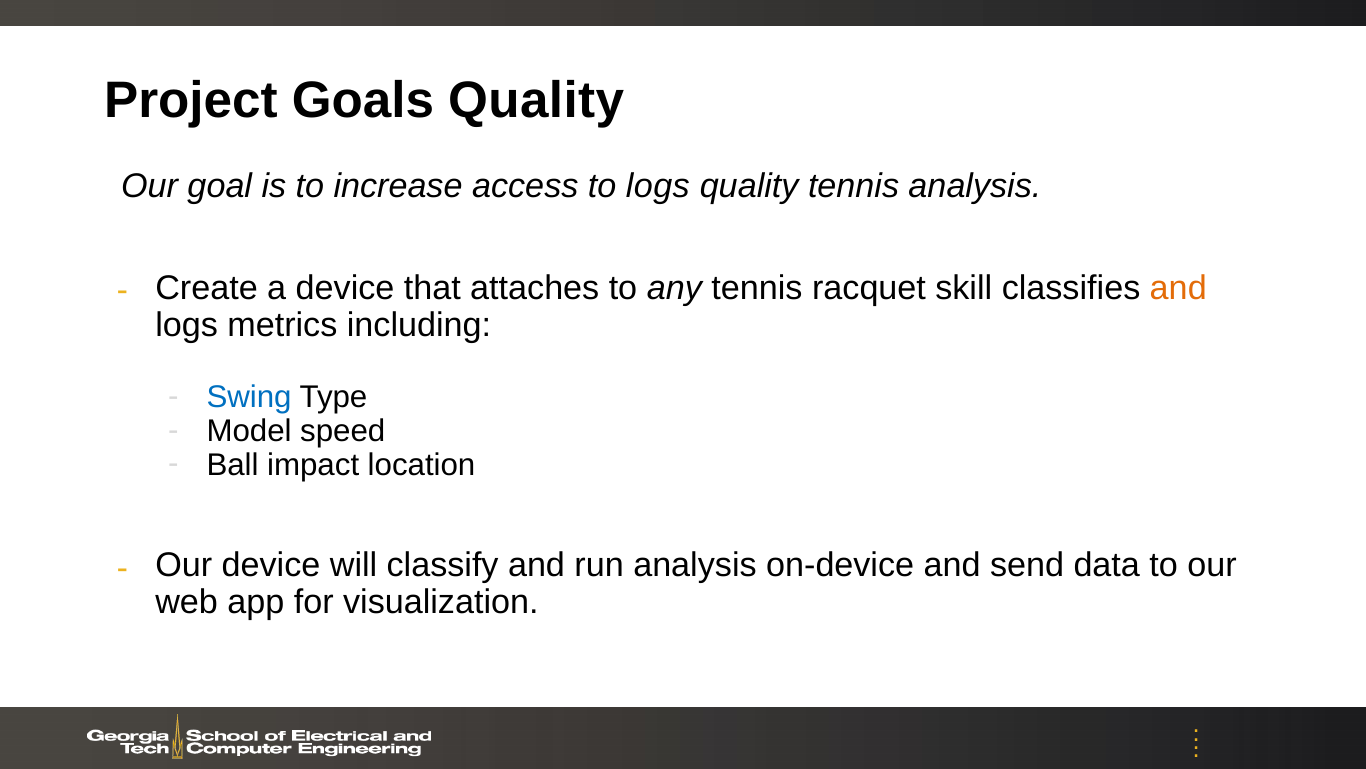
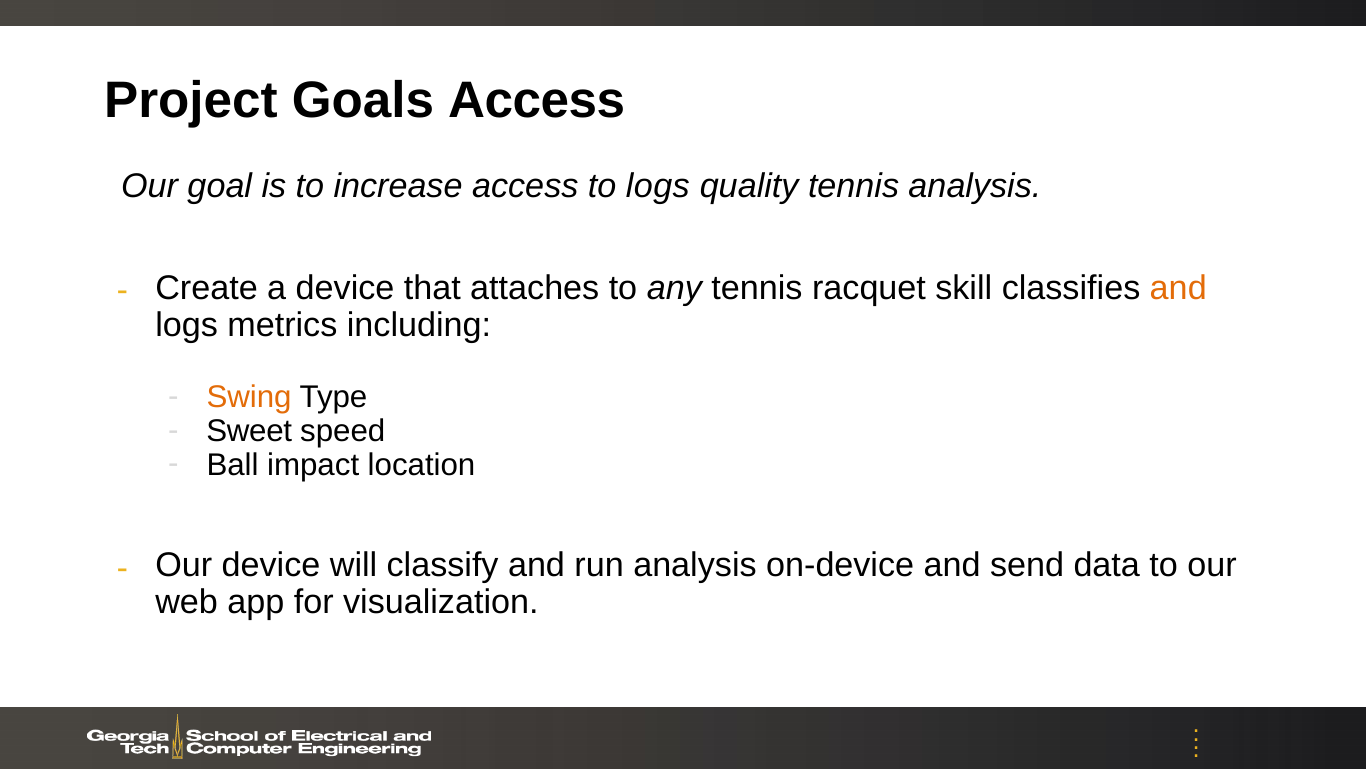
Goals Quality: Quality -> Access
Swing colour: blue -> orange
Model: Model -> Sweet
